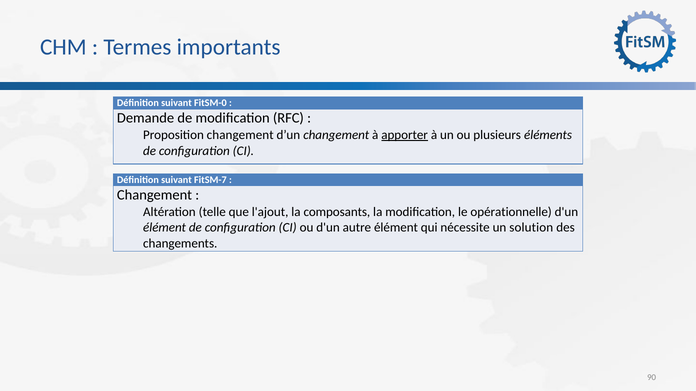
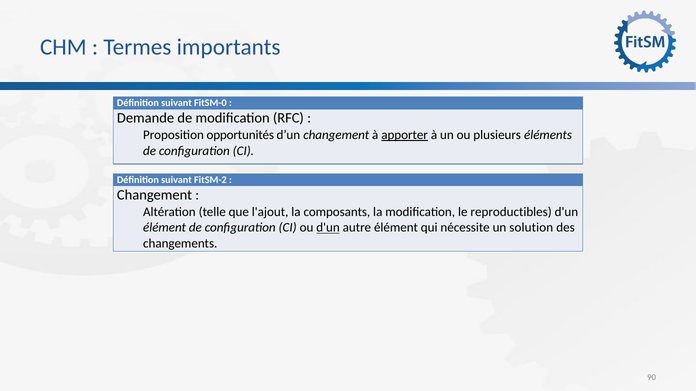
Proposition changement: changement -> opportunités
FitSM-7: FitSM-7 -> FitSM-2
opérationnelle: opérationnelle -> reproductibles
d'un at (328, 228) underline: none -> present
